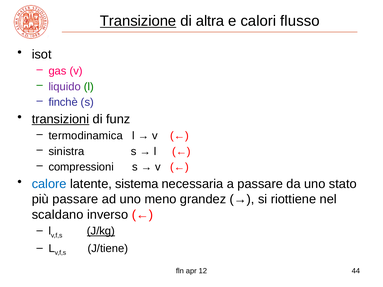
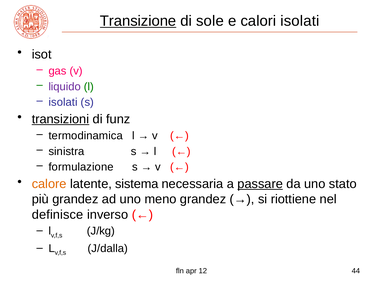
altra: altra -> sole
calori flusso: flusso -> isolati
finchè at (63, 102): finchè -> isolati
compressioni: compressioni -> formulazione
calore colour: blue -> orange
passare at (260, 184) underline: none -> present
più passare: passare -> grandez
scaldano: scaldano -> definisce
J/kg underline: present -> none
J/tiene: J/tiene -> J/dalla
